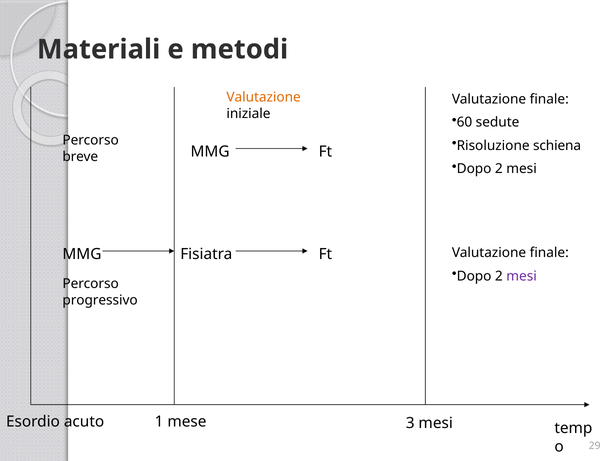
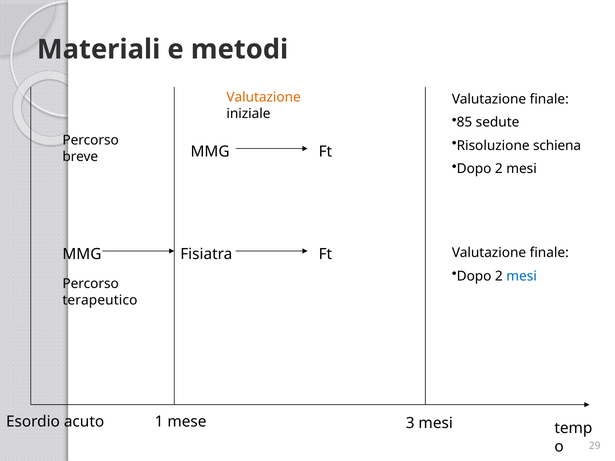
60: 60 -> 85
mesi at (522, 276) colour: purple -> blue
progressivo: progressivo -> terapeutico
